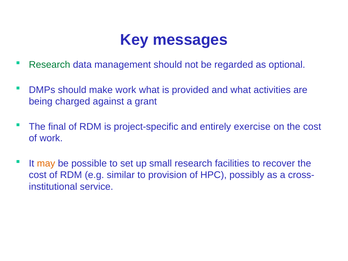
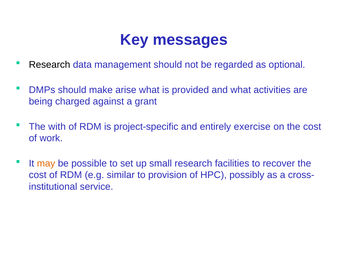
Research at (50, 65) colour: green -> black
make work: work -> arise
final: final -> with
